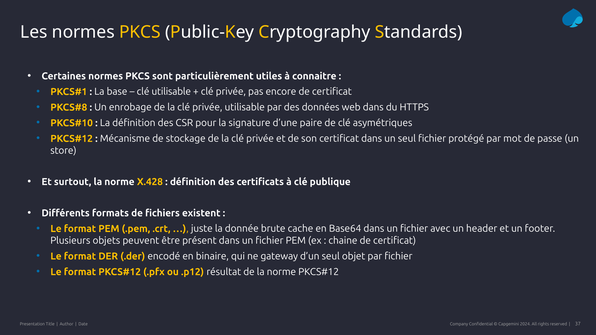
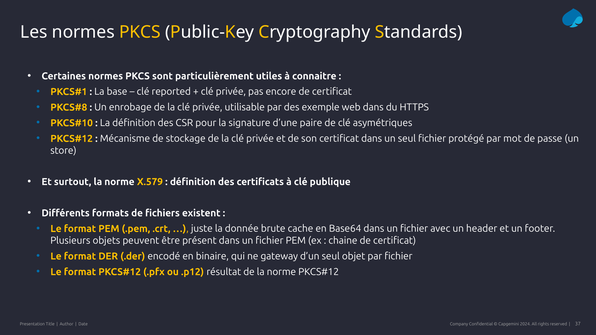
clé utilisable: utilisable -> reported
données: données -> exemple
X.428: X.428 -> X.579
